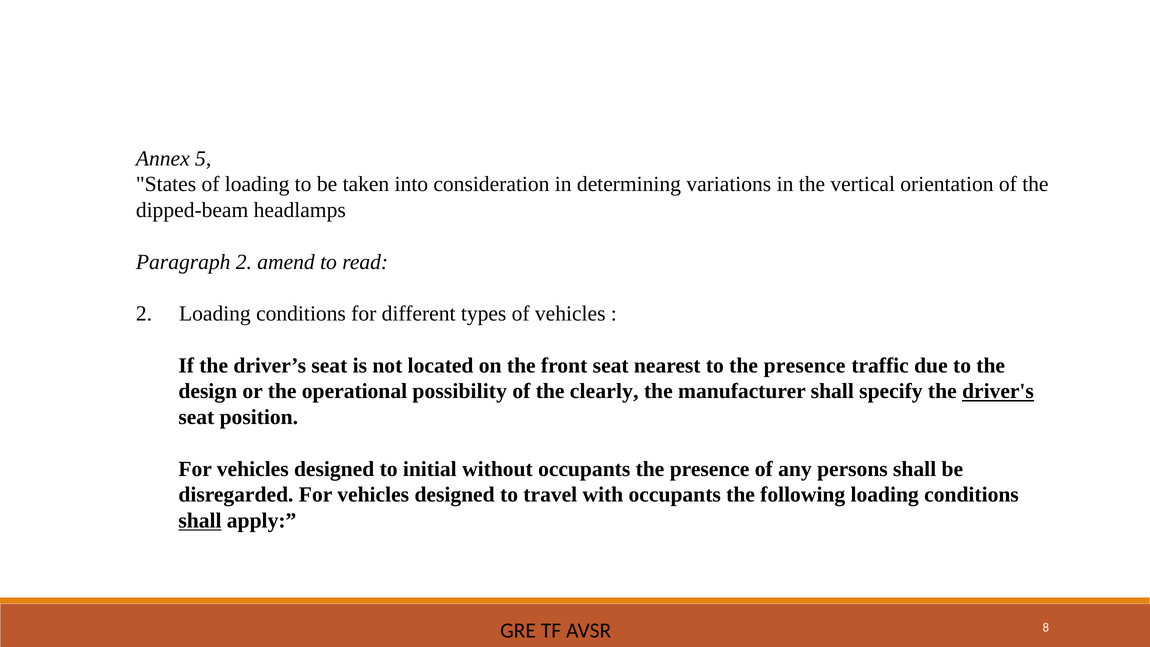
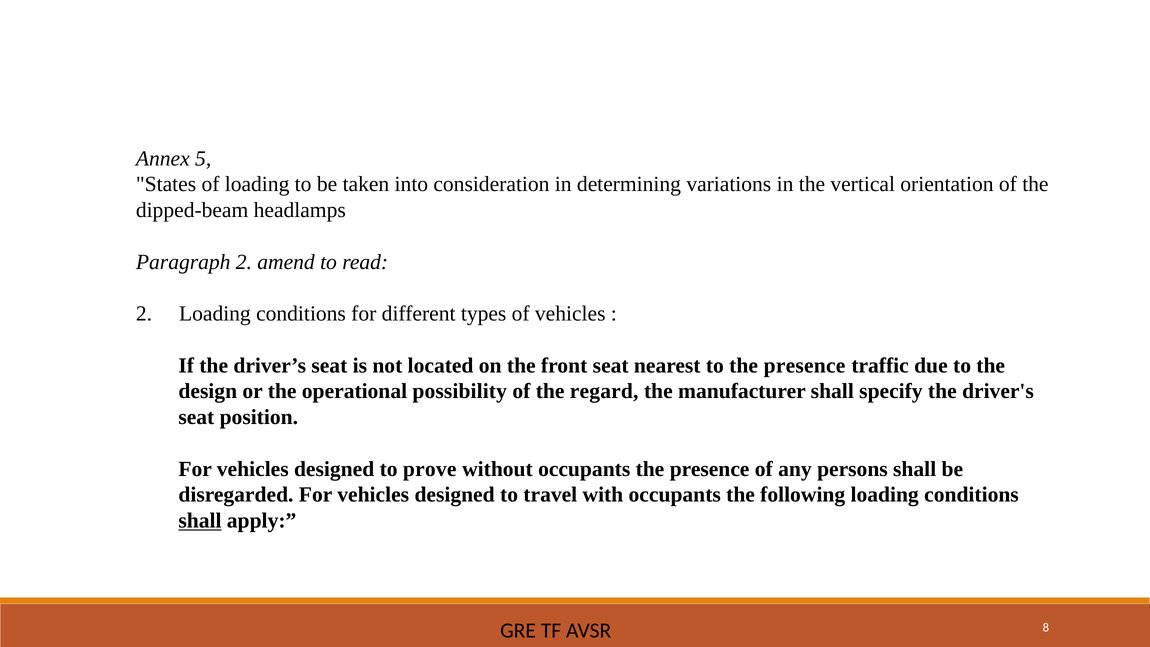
clearly: clearly -> regard
driver's underline: present -> none
initial: initial -> prove
